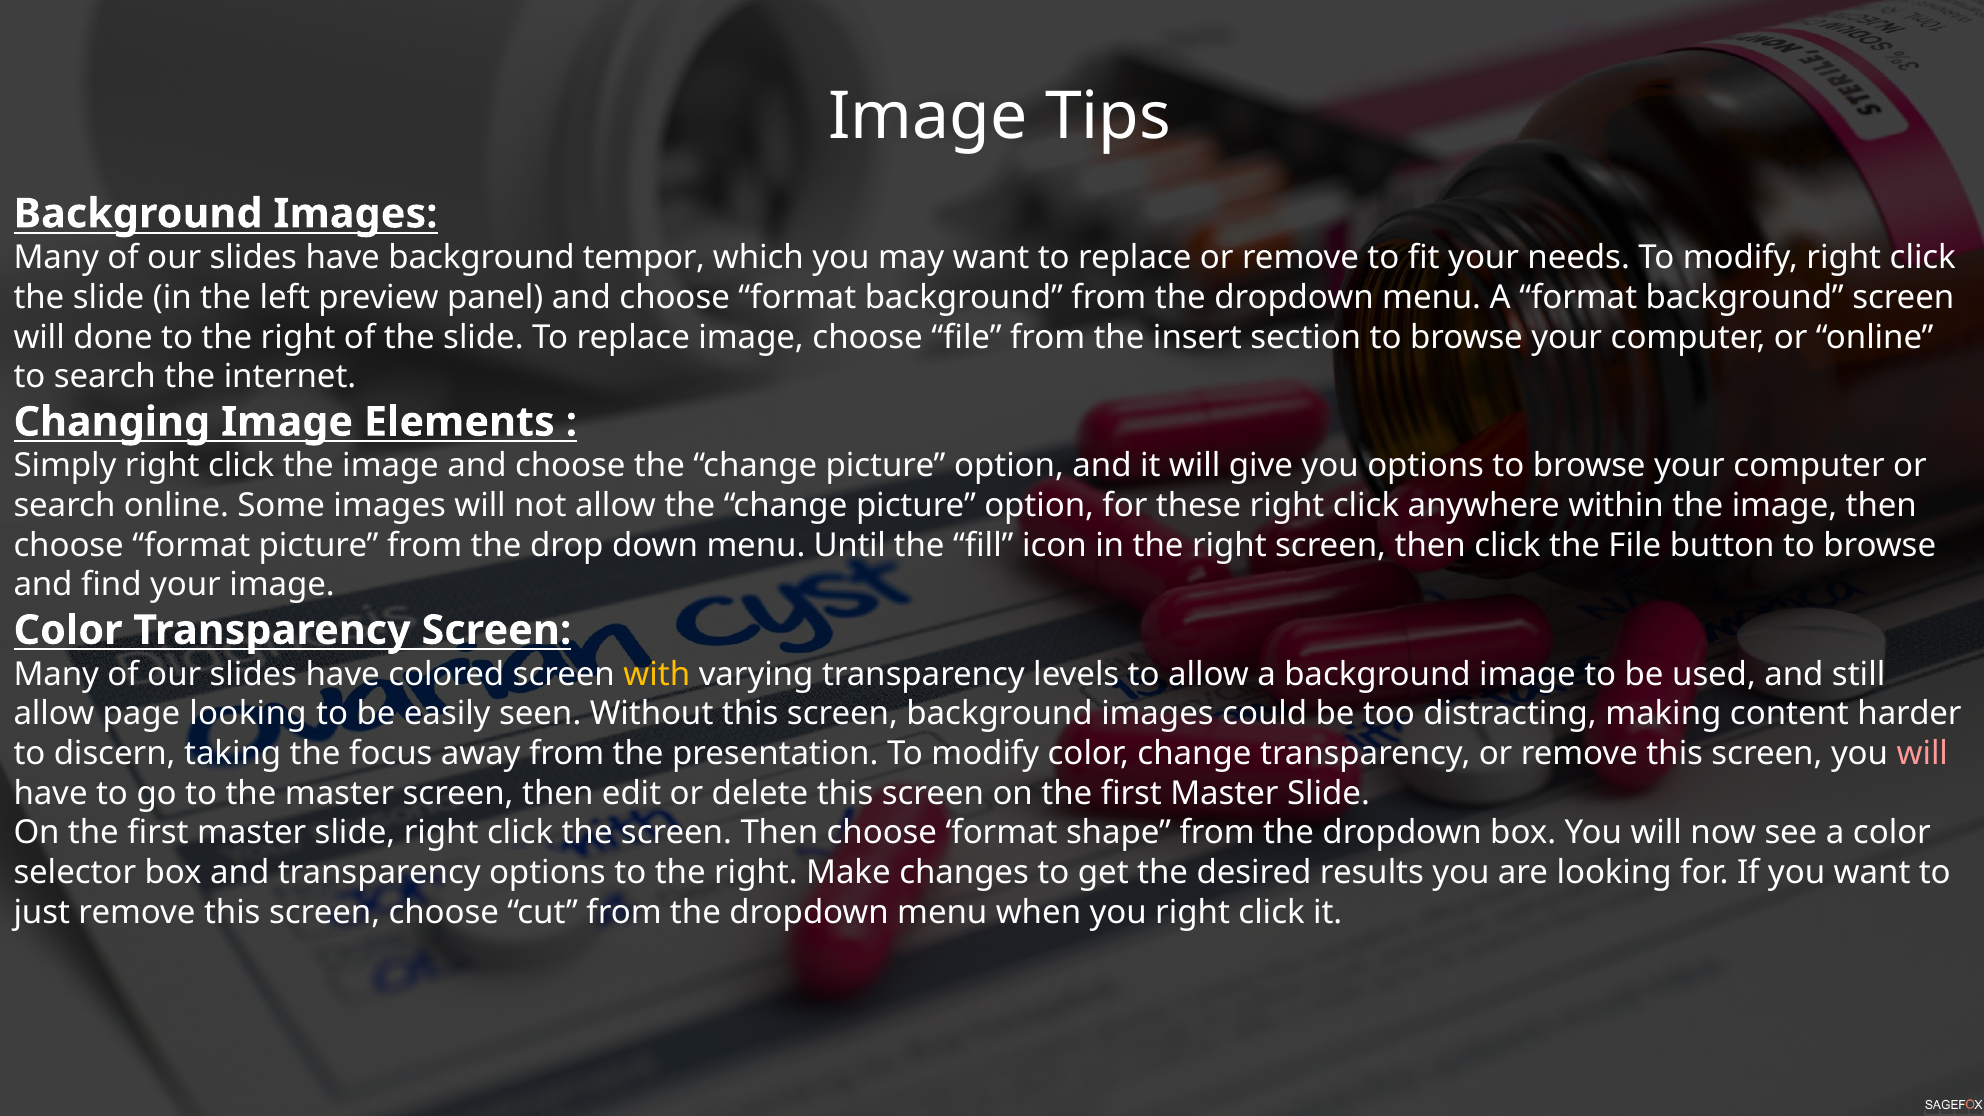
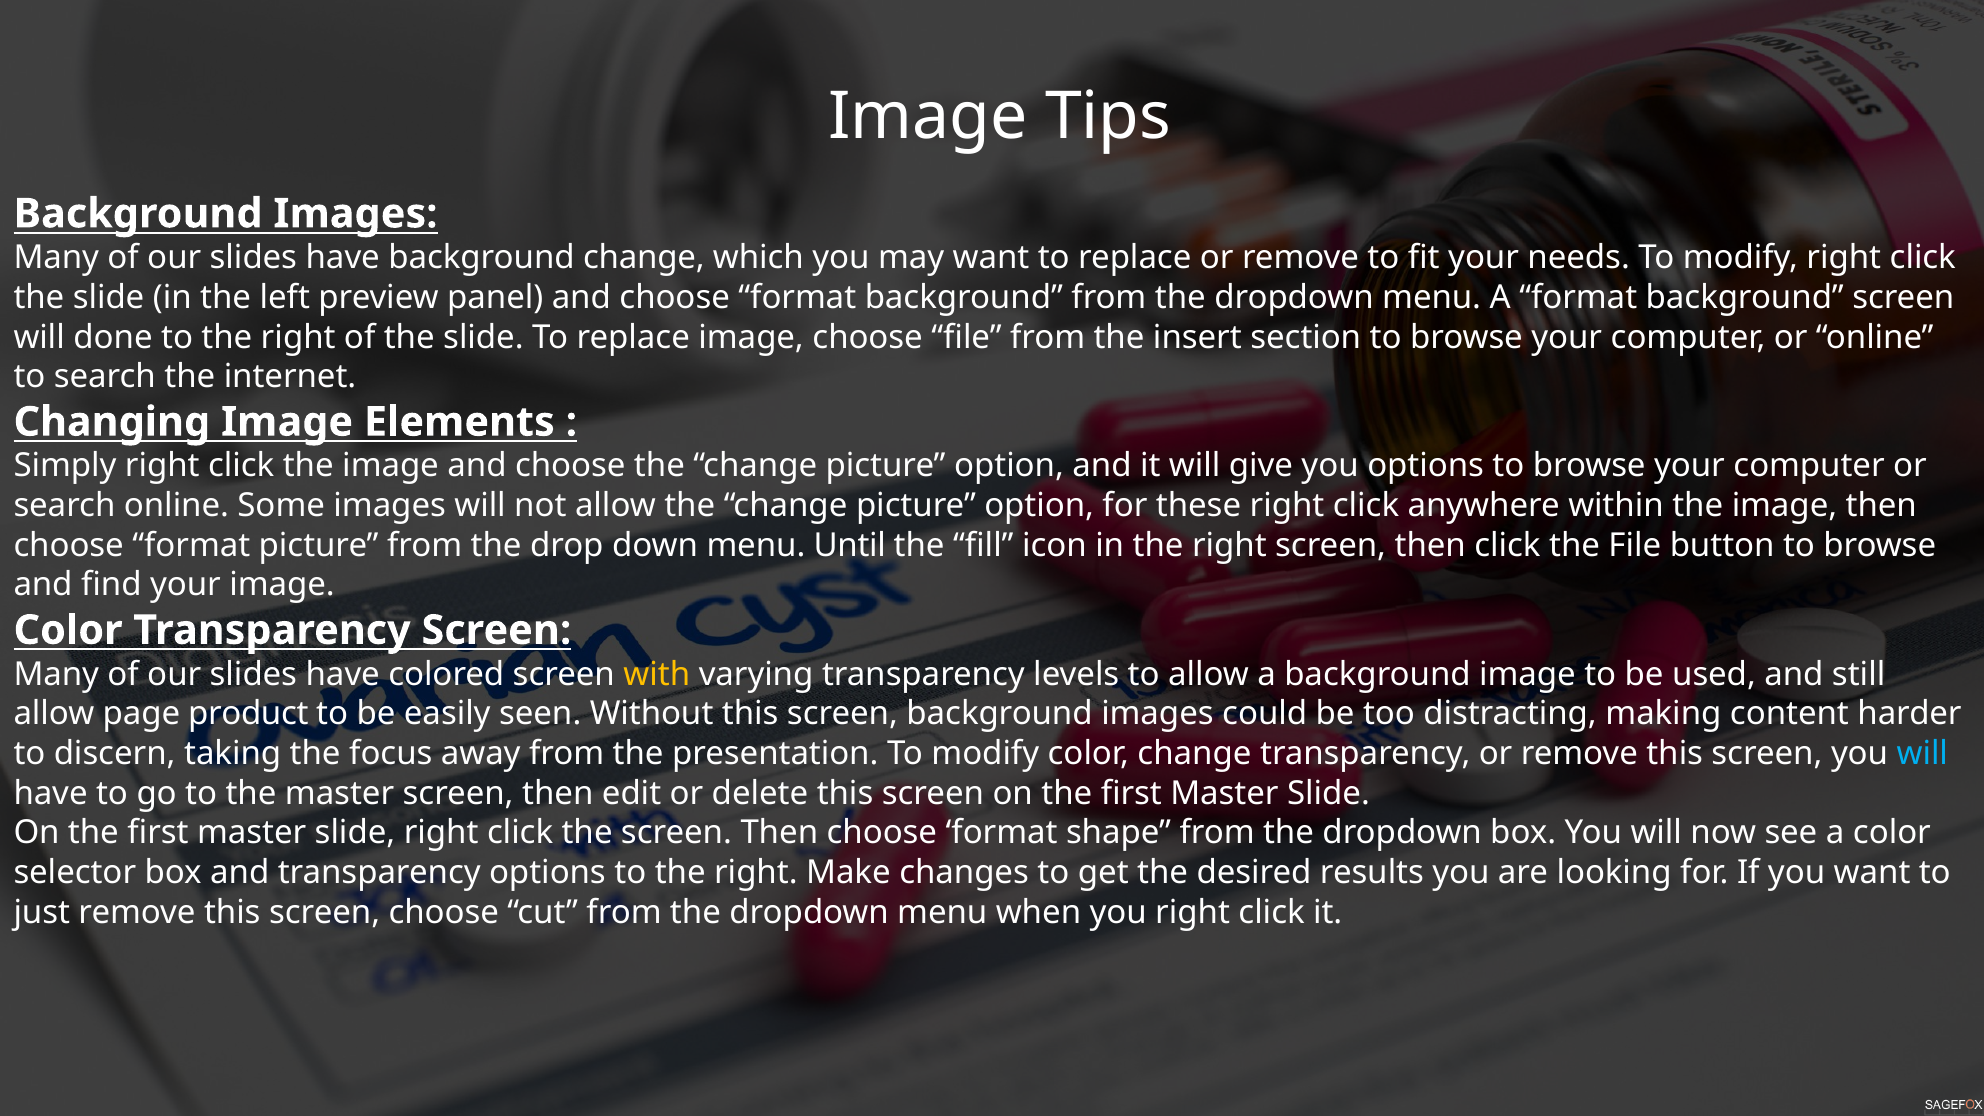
background tempor: tempor -> change
page looking: looking -> product
will at (1922, 754) colour: pink -> light blue
